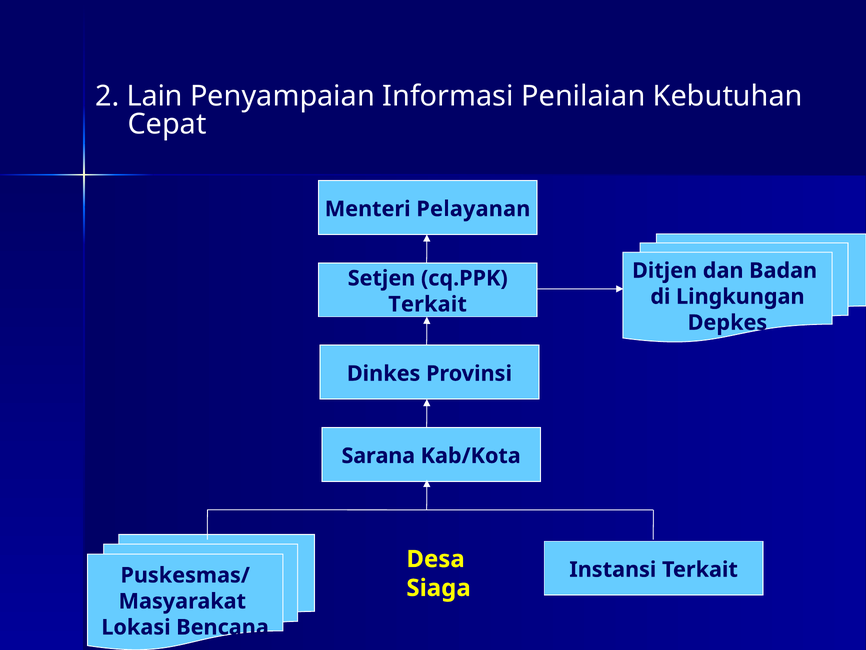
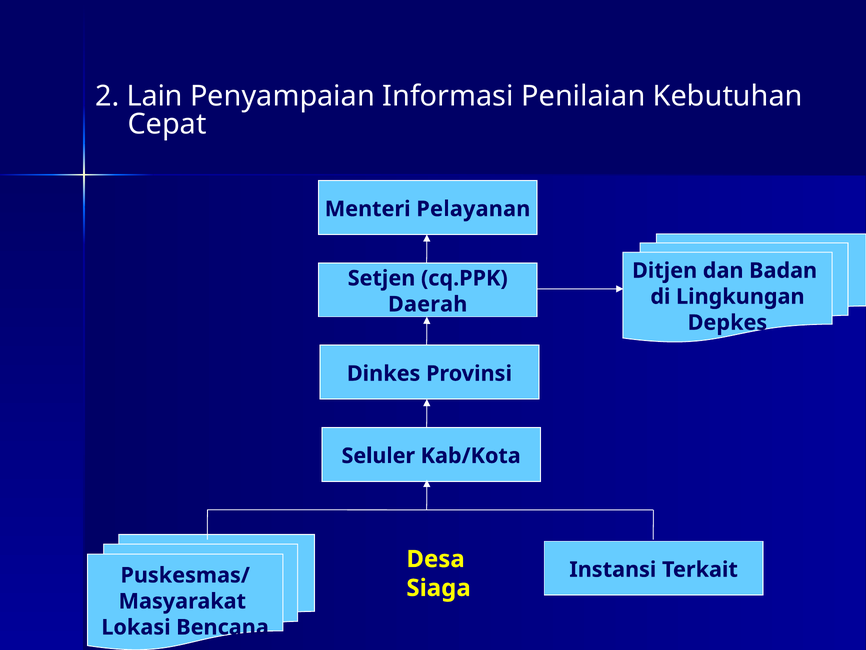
Terkait at (428, 304): Terkait -> Daerah
Sarana: Sarana -> Seluler
